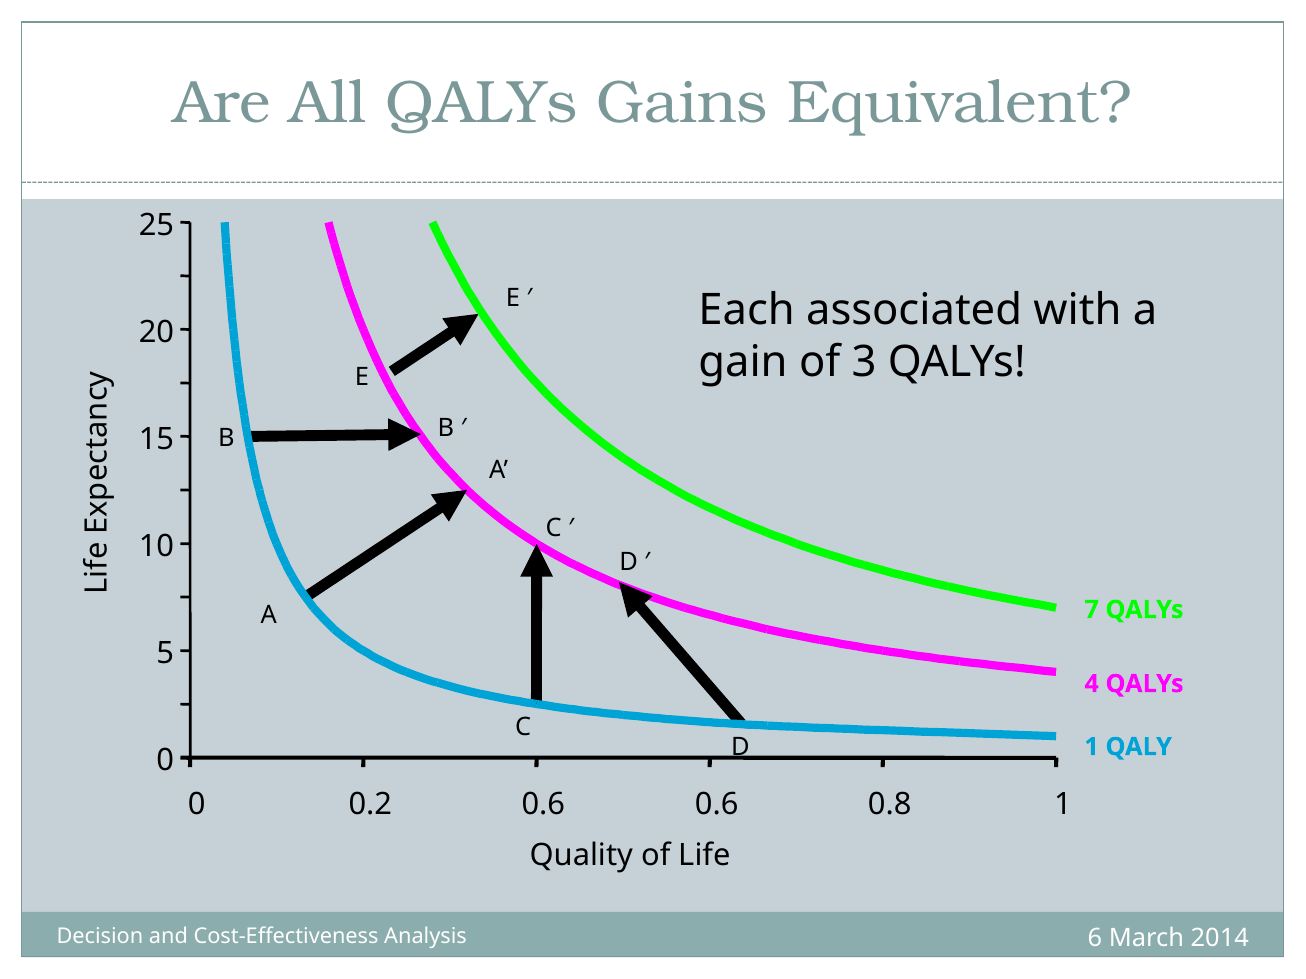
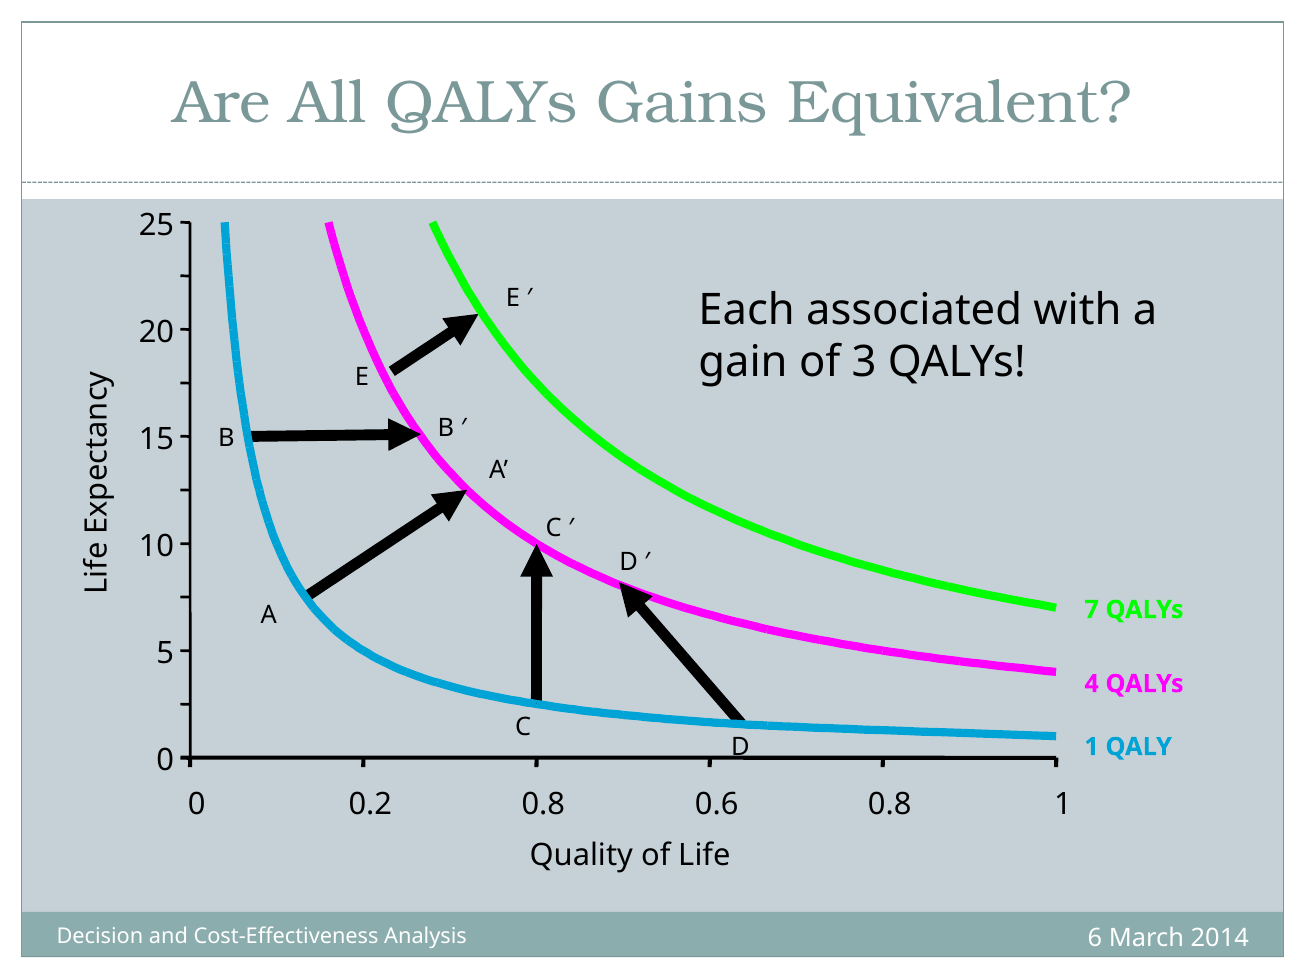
0.2 0.6: 0.6 -> 0.8
